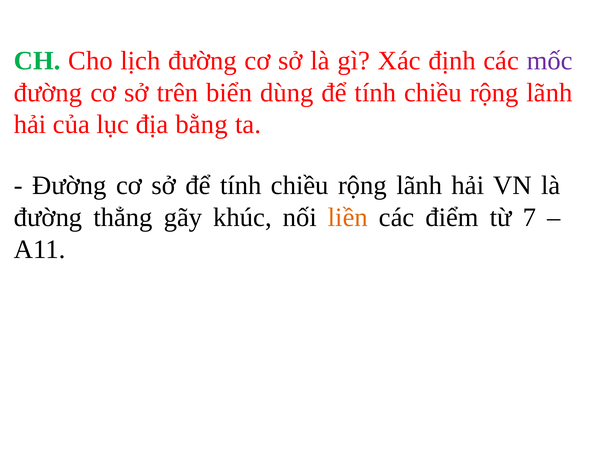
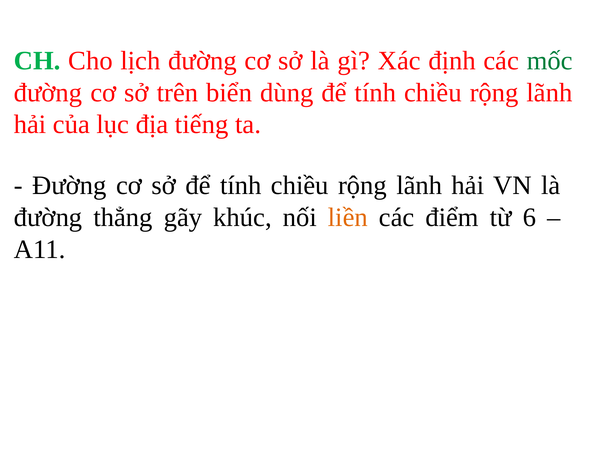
mốc colour: purple -> green
bằng: bằng -> tiếng
7: 7 -> 6
